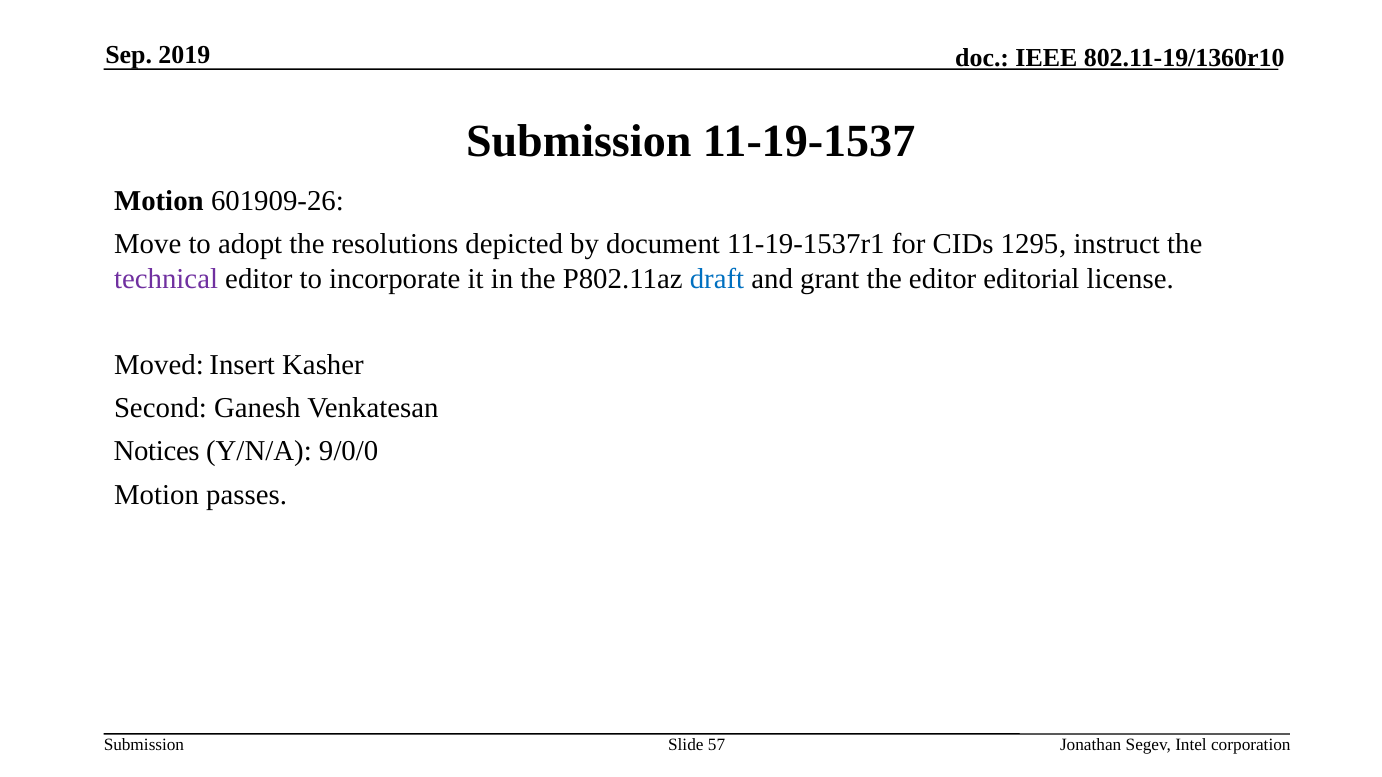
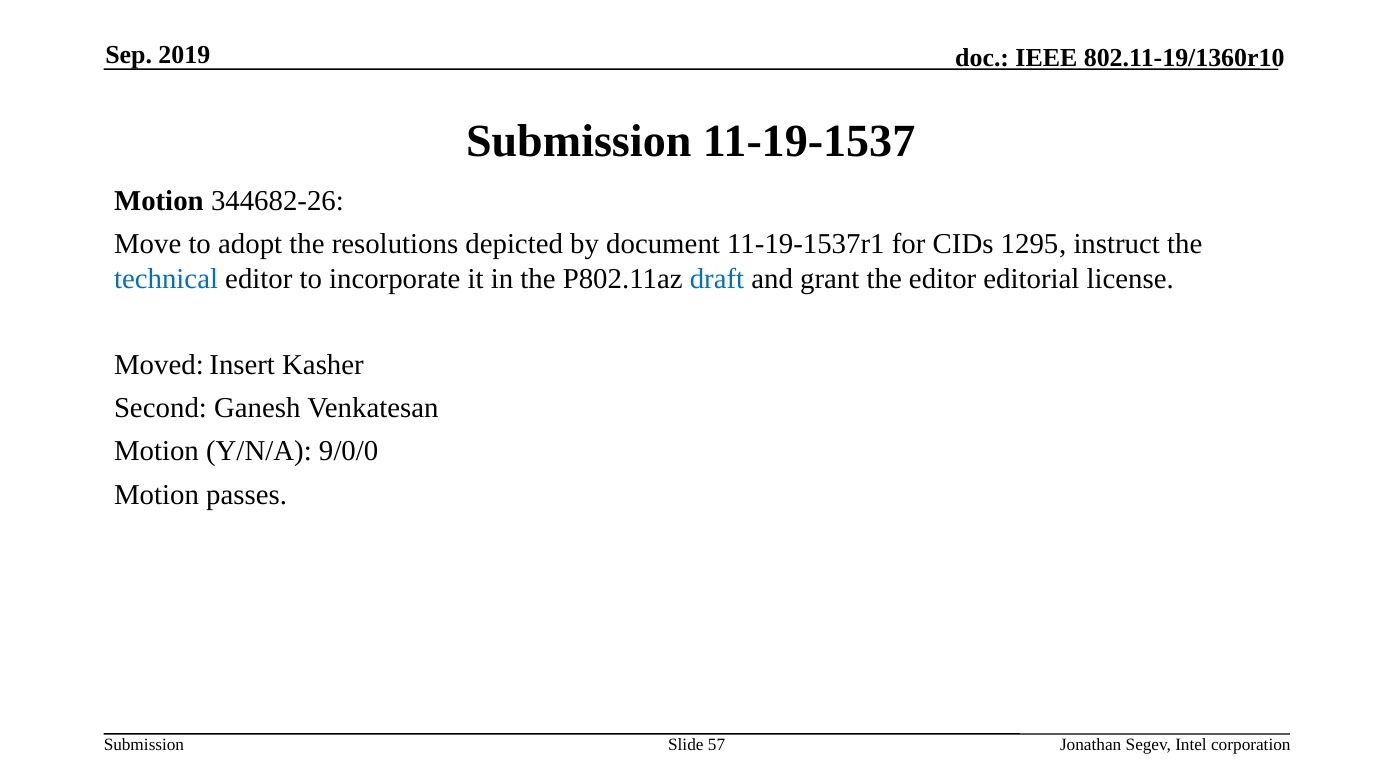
601909-26: 601909-26 -> 344682-26
technical colour: purple -> blue
Notices at (157, 452): Notices -> Motion
